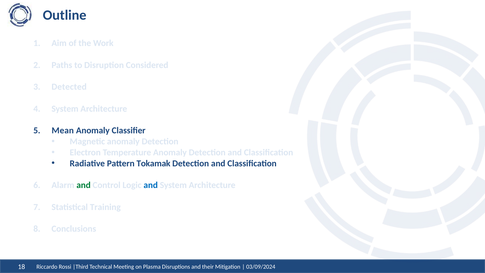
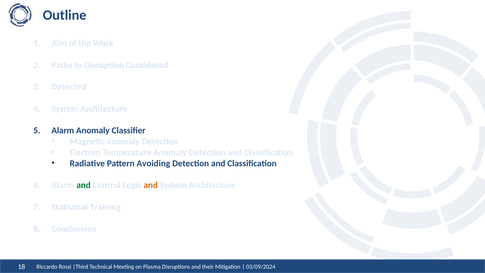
Mean at (63, 131): Mean -> Alarm
Tokamak: Tokamak -> Avoiding
and at (151, 185) colour: blue -> orange
